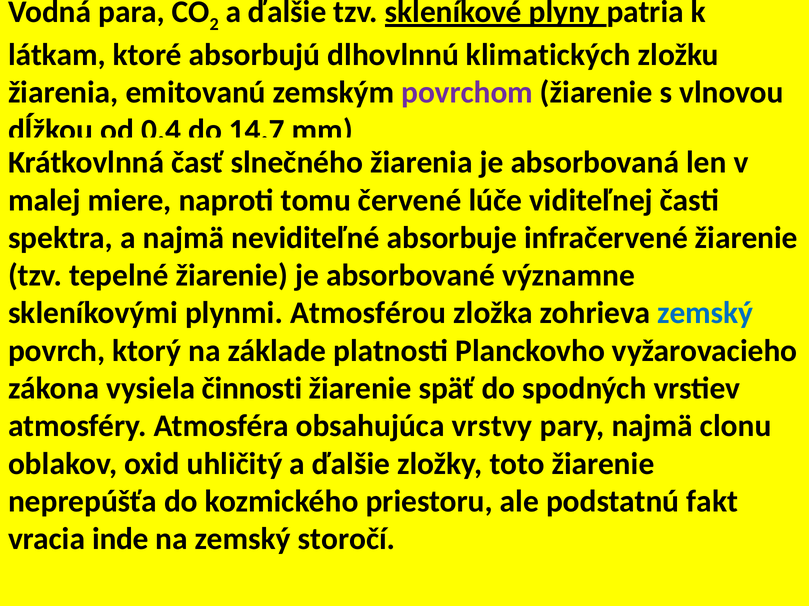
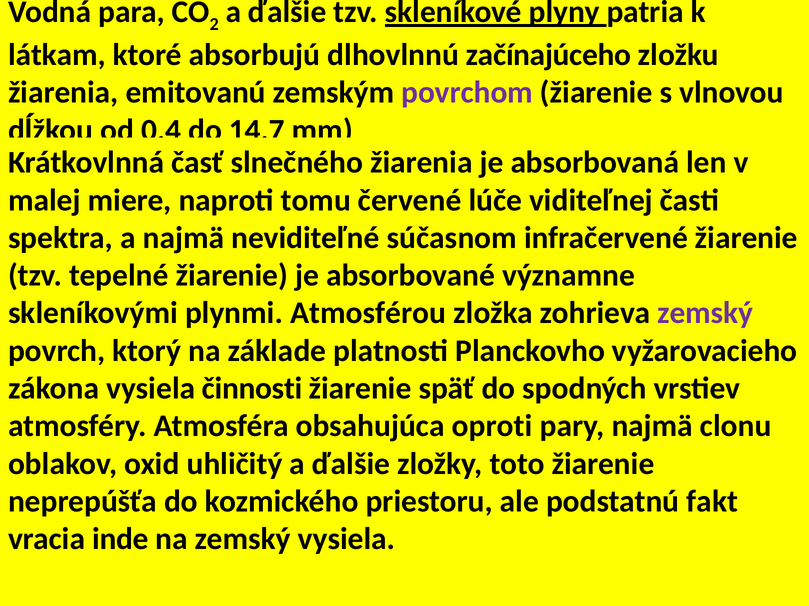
klimatických: klimatických -> začínajúceho
absorbuje: absorbuje -> súčasnom
zemský at (705, 314) colour: blue -> purple
vrstvy: vrstvy -> oproti
zemský storočí: storočí -> vysiela
